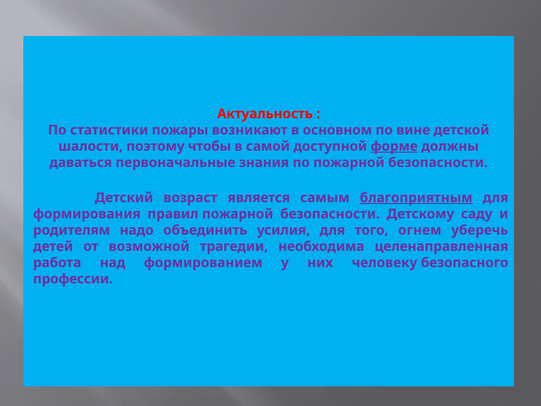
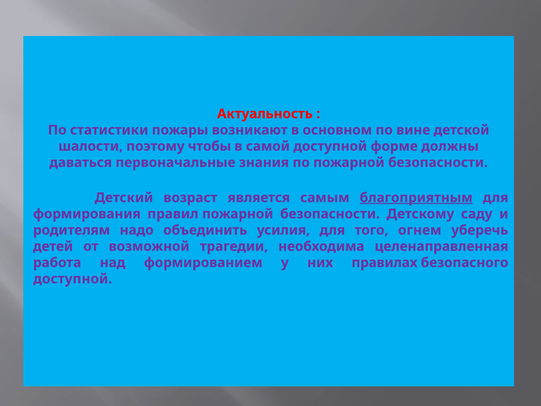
форме underline: present -> none
человеку: человеку -> правилах
профессии at (73, 279): профессии -> доступной
